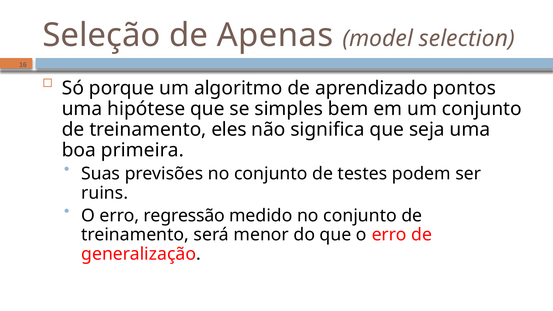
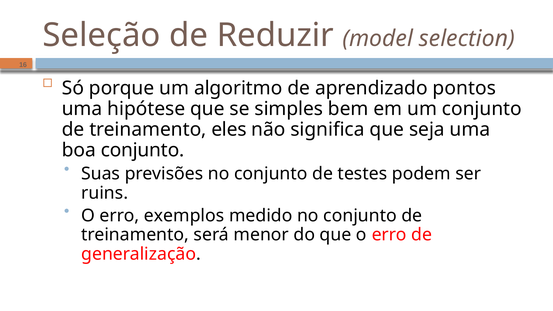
Apenas: Apenas -> Reduzir
boa primeira: primeira -> conjunto
regressão: regressão -> exemplos
